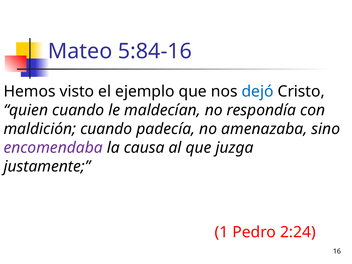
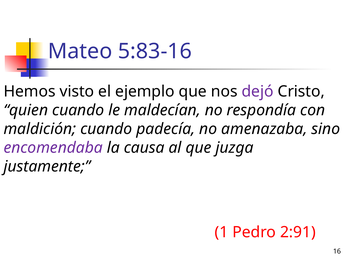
5:84-16: 5:84-16 -> 5:83-16
dejó colour: blue -> purple
2:24: 2:24 -> 2:91
